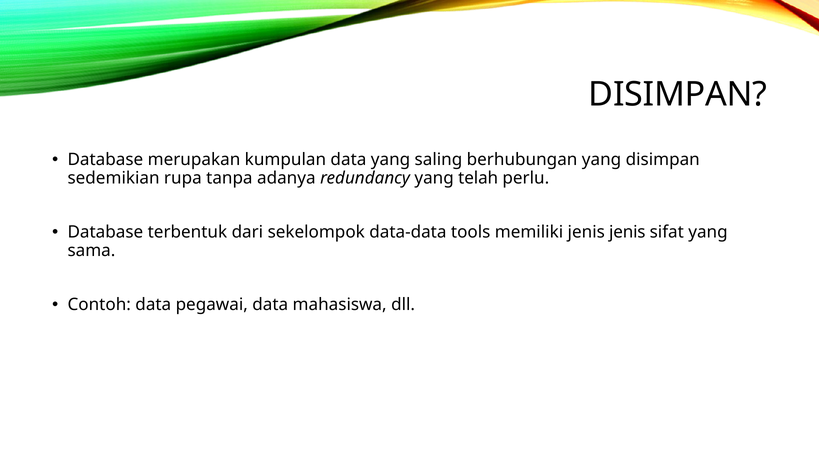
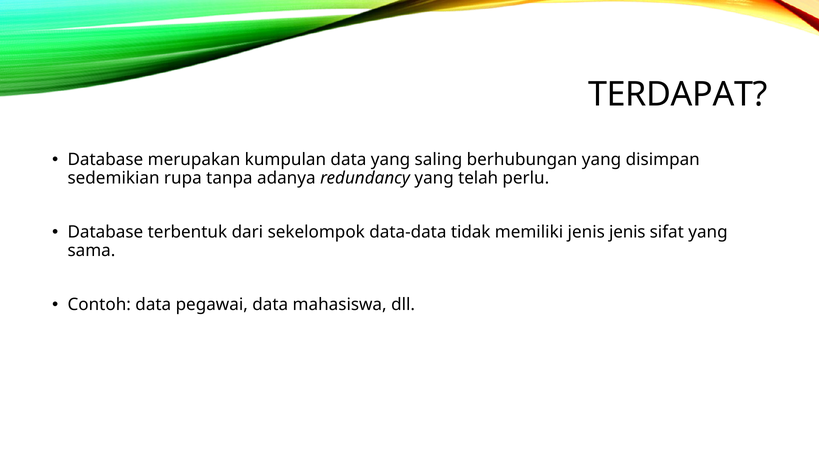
DISIMPAN at (678, 95): DISIMPAN -> TERDAPAT
tools: tools -> tidak
